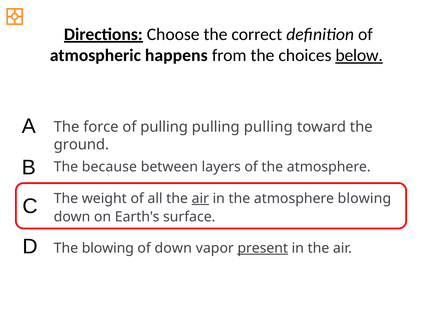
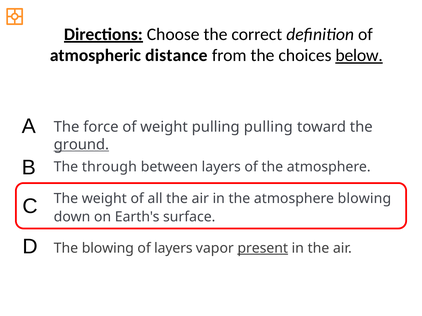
happens: happens -> distance
of pulling: pulling -> weight
ground underline: none -> present
because: because -> through
air at (200, 199) underline: present -> none
of down: down -> layers
